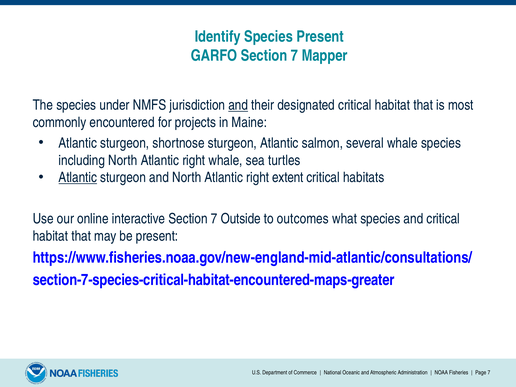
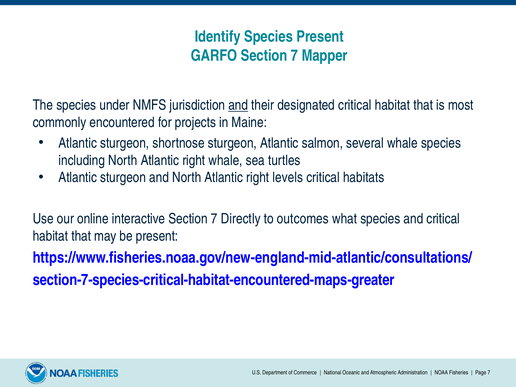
Atlantic at (78, 178) underline: present -> none
extent: extent -> levels
Outside: Outside -> Directly
